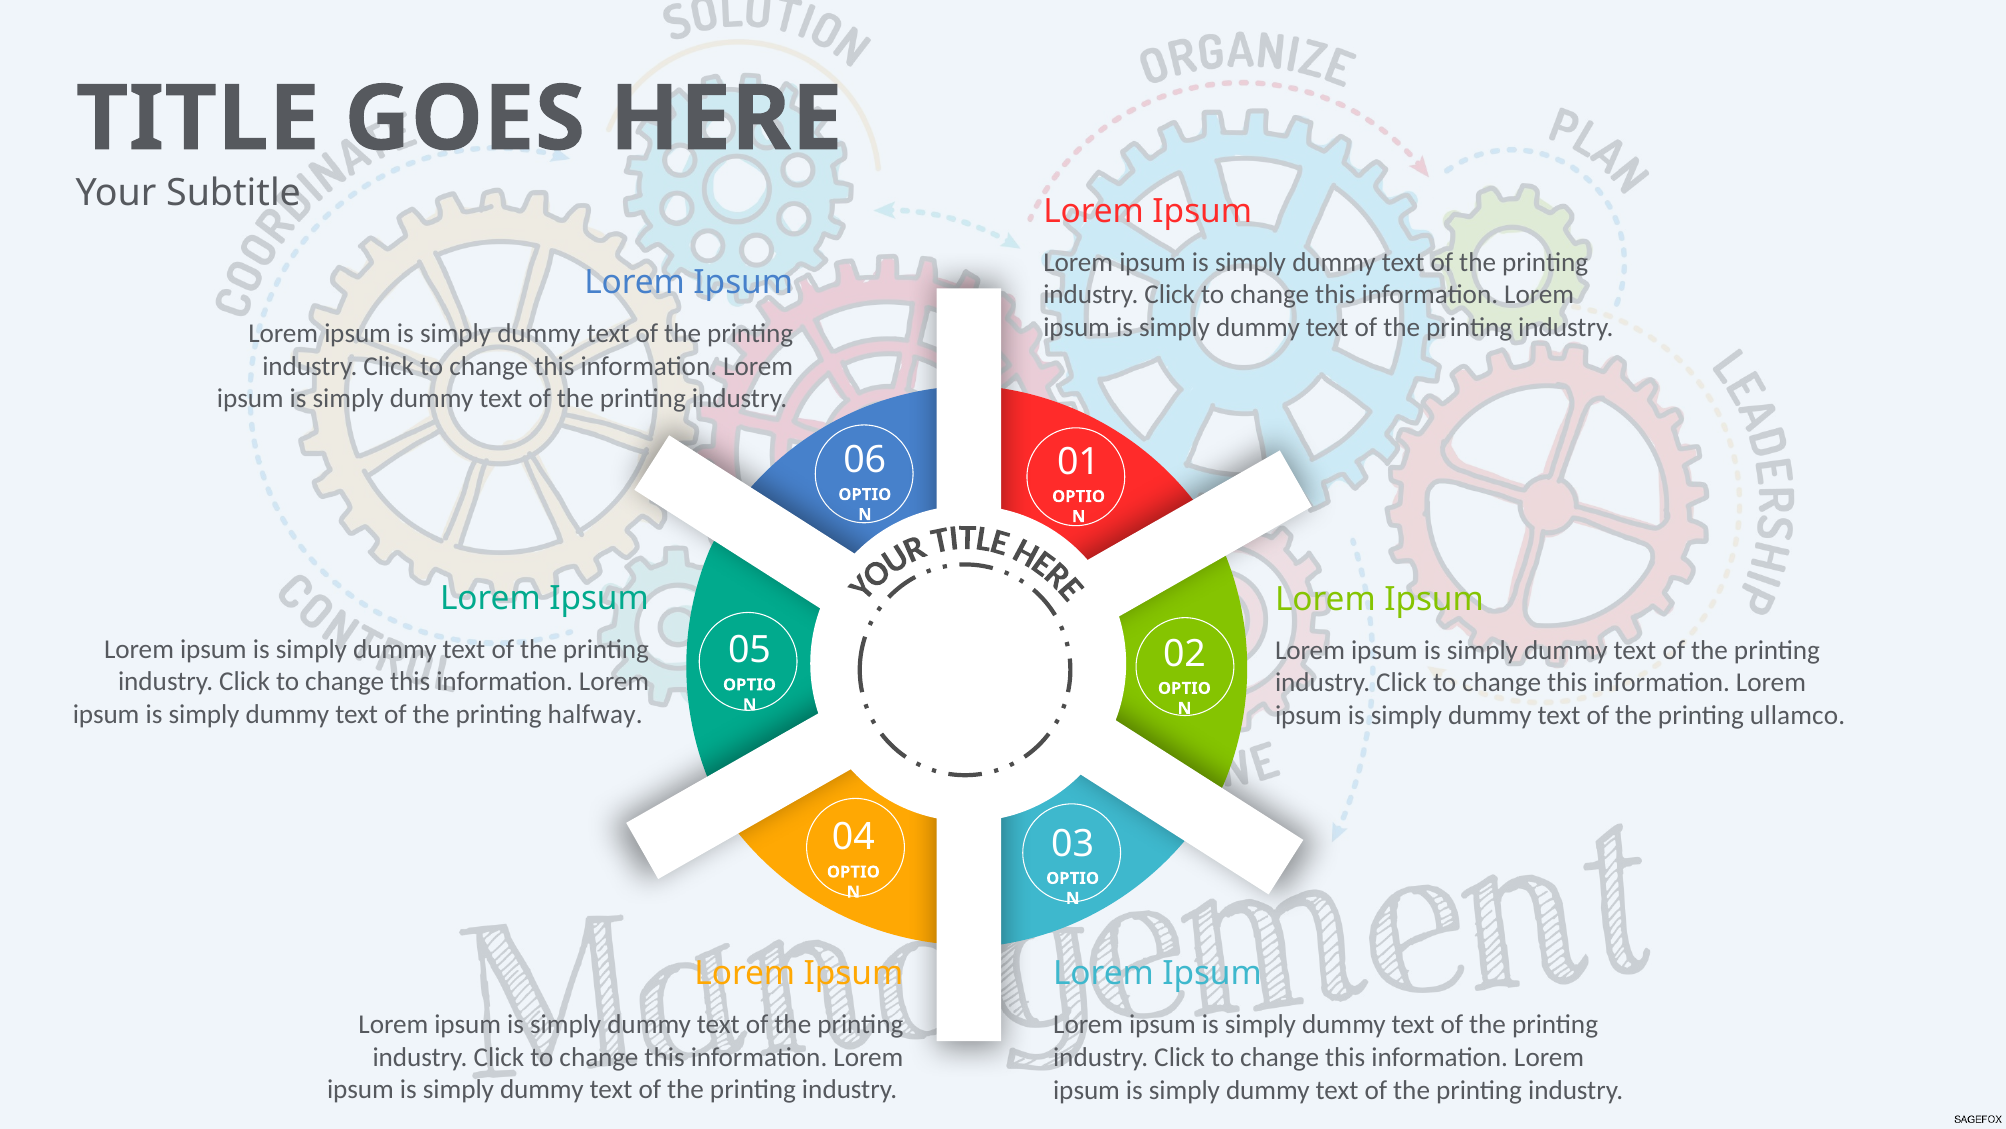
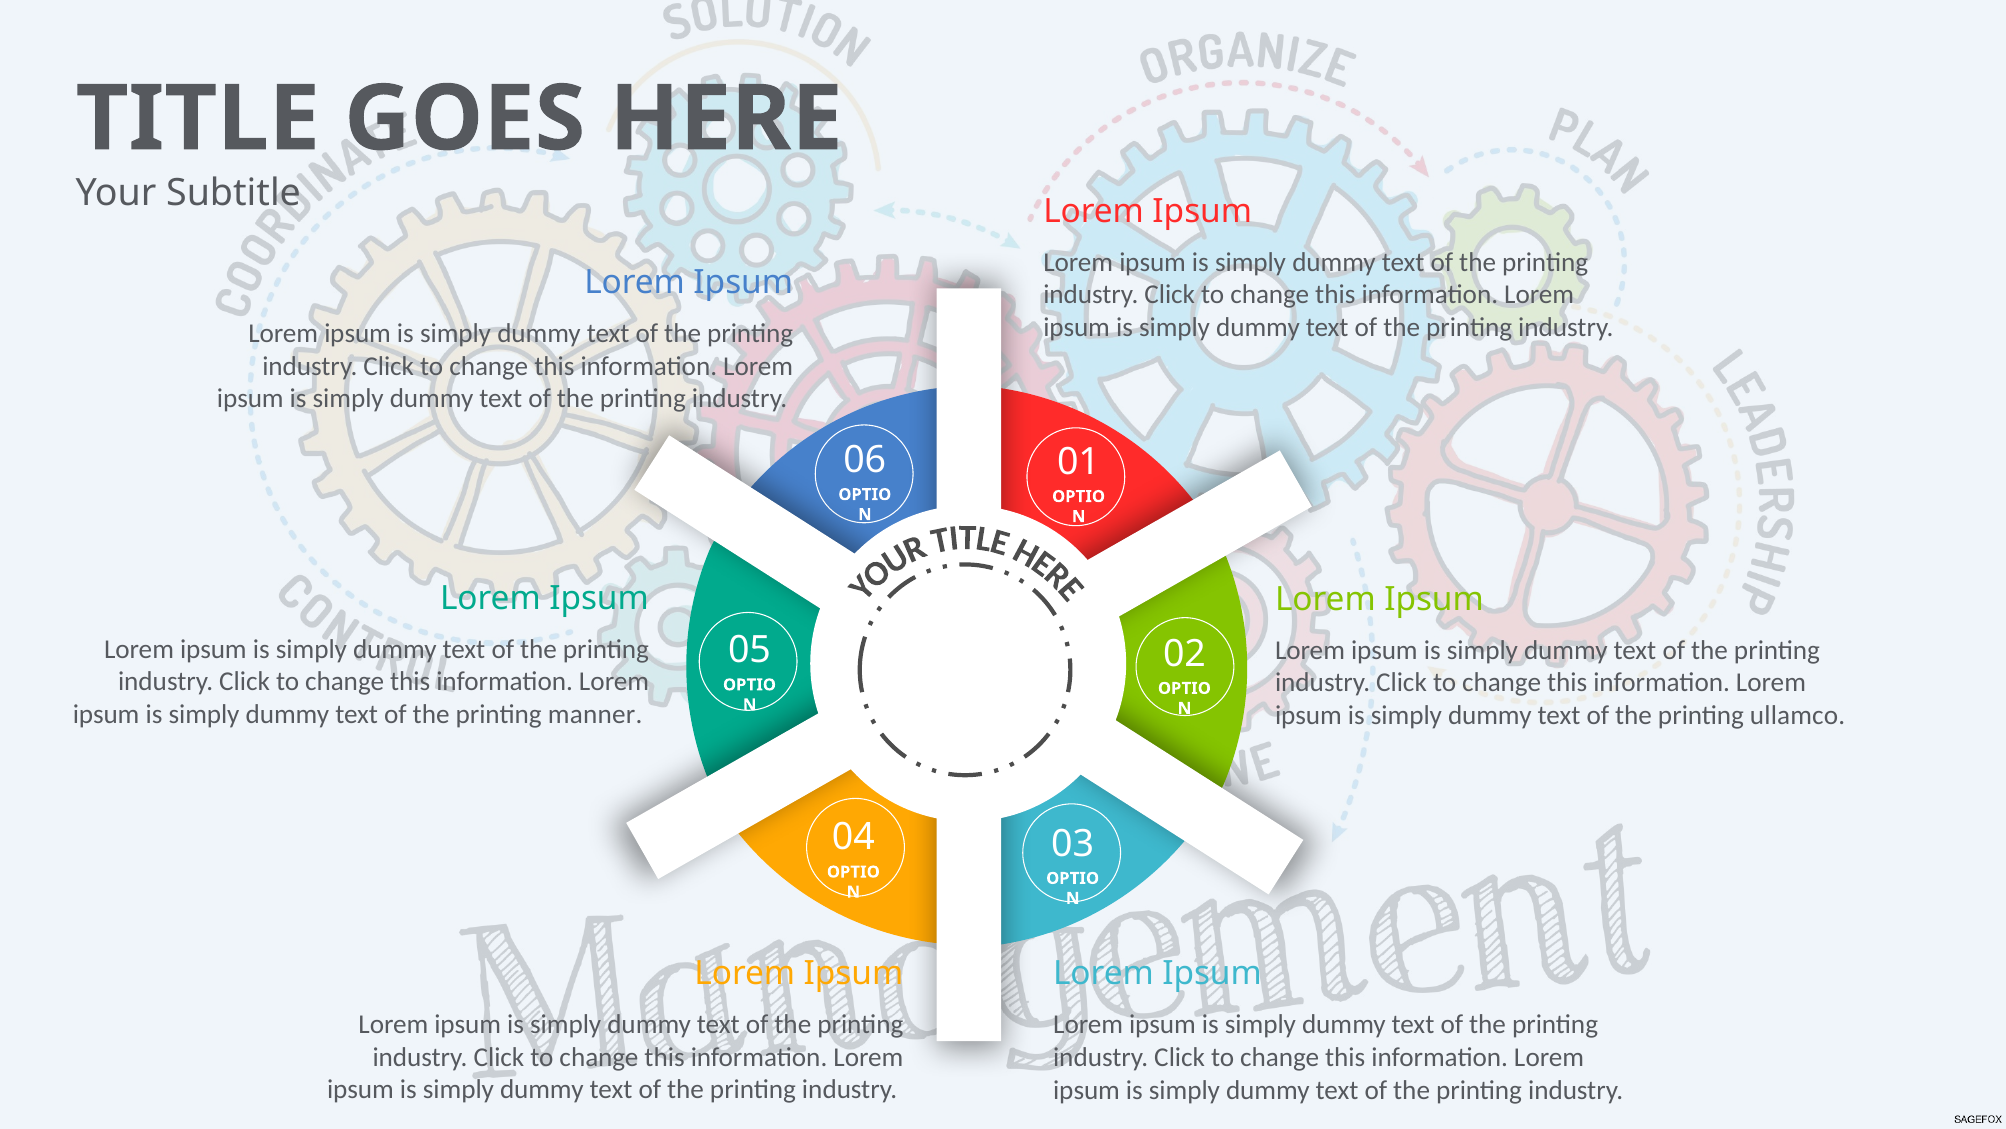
halfway: halfway -> manner
